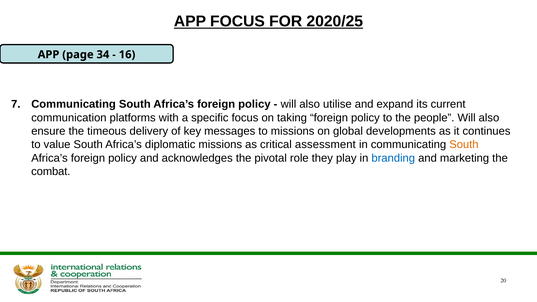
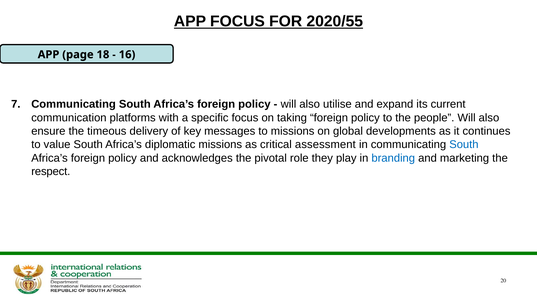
2020/25: 2020/25 -> 2020/55
34: 34 -> 18
South at (464, 145) colour: orange -> blue
combat: combat -> respect
